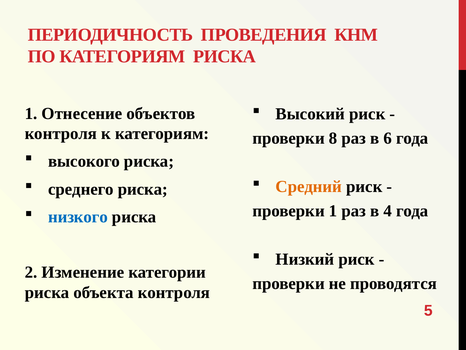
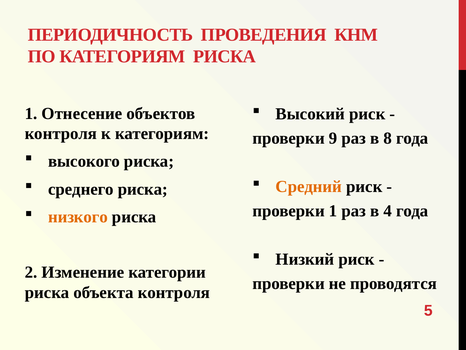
8: 8 -> 9
6: 6 -> 8
низкого colour: blue -> orange
